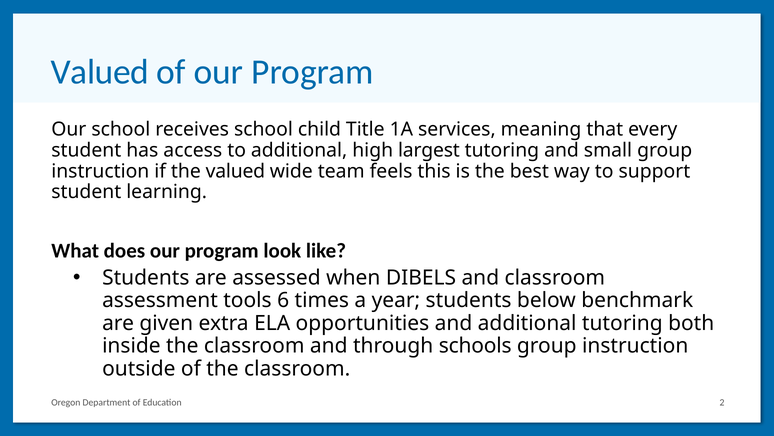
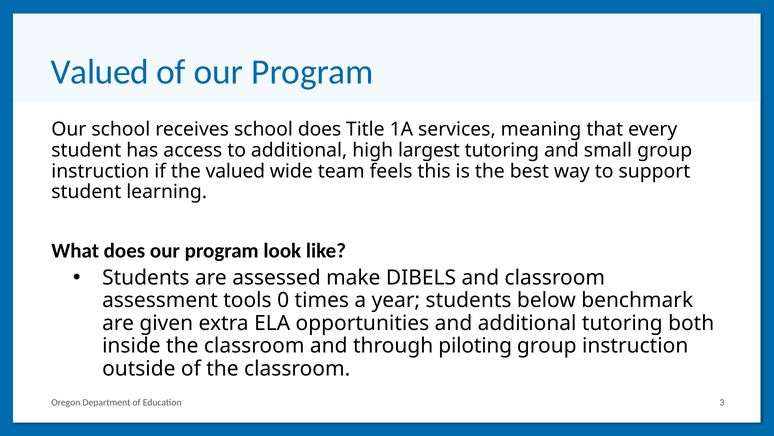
school child: child -> does
when: when -> make
6: 6 -> 0
schools: schools -> piloting
2: 2 -> 3
